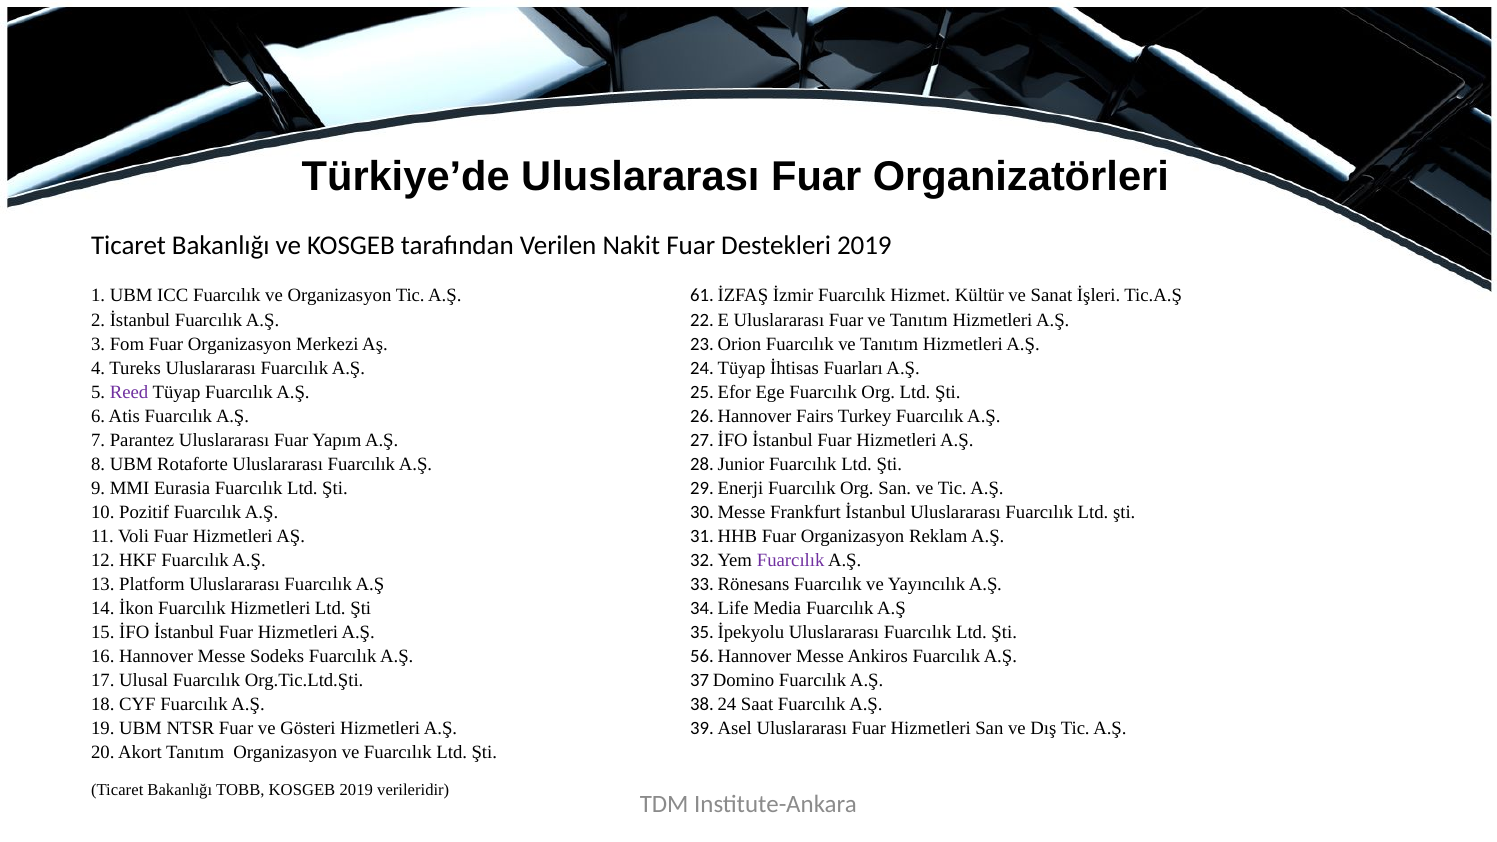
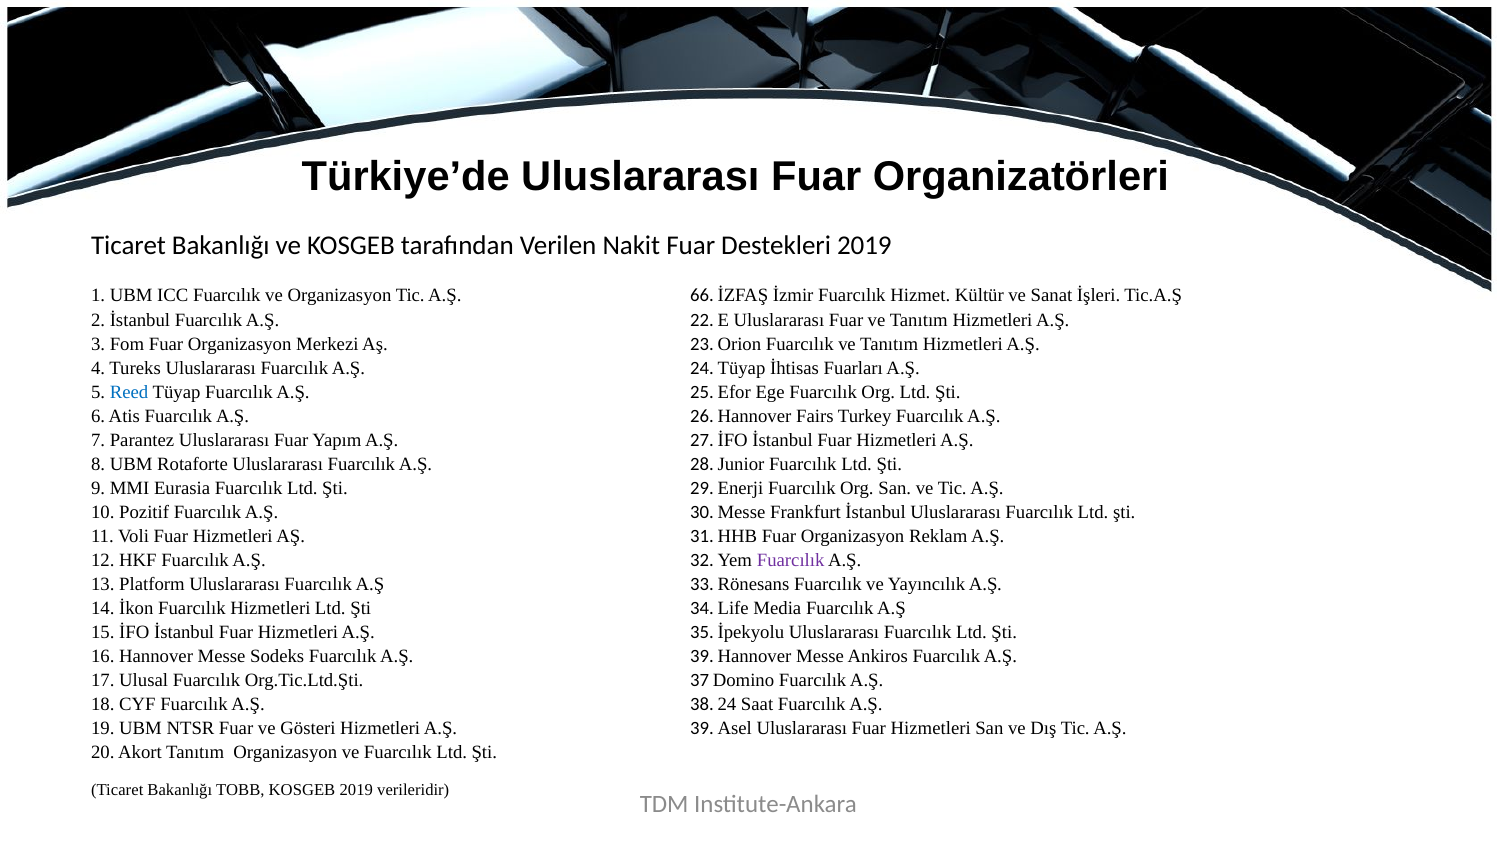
61: 61 -> 66
Reed colour: purple -> blue
Fuarcılık A.Ş 56: 56 -> 39
